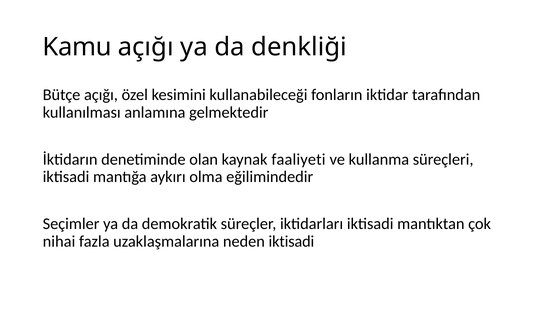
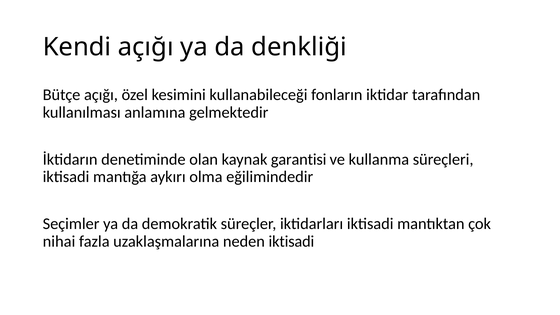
Kamu: Kamu -> Kendi
faaliyeti: faaliyeti -> garantisi
